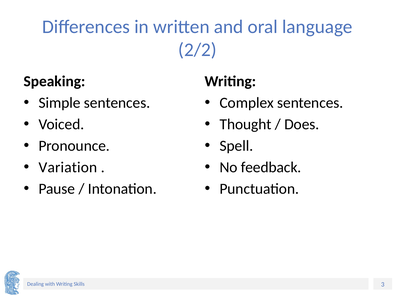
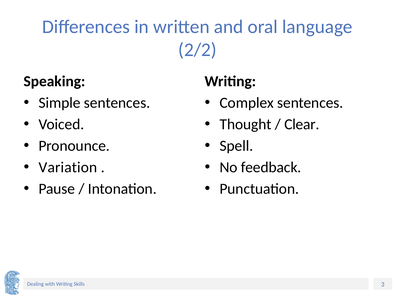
Does: Does -> Clear
